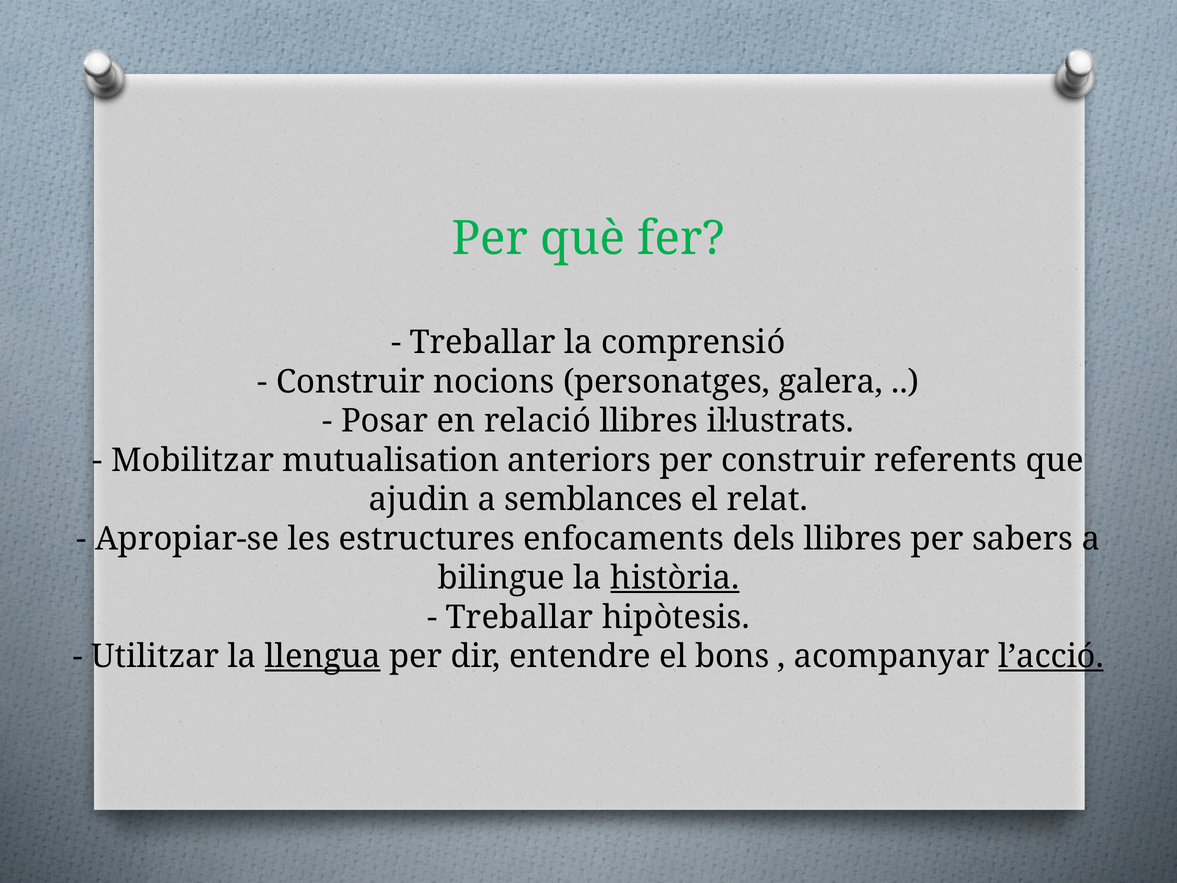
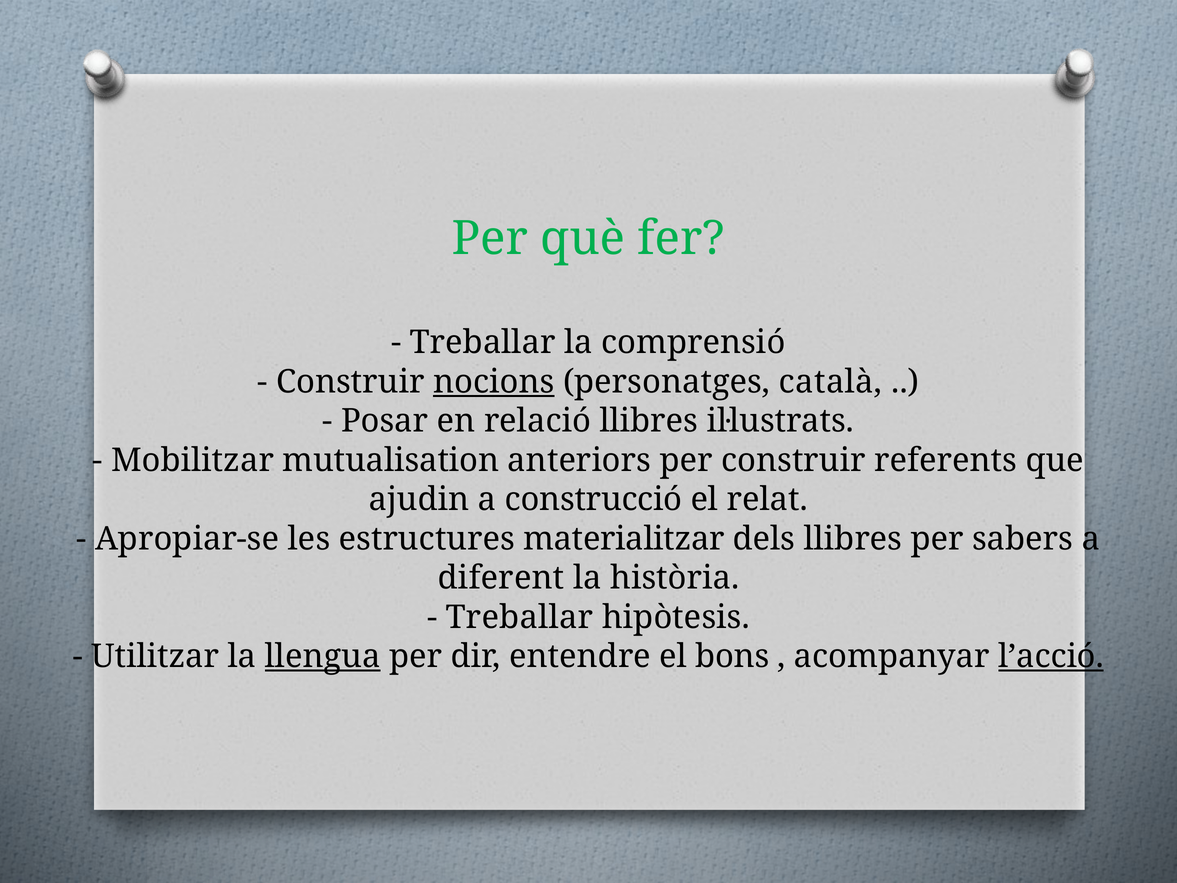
nocions underline: none -> present
galera: galera -> català
semblances: semblances -> construcció
enfocaments: enfocaments -> materialitzar
bilingue: bilingue -> diferent
història underline: present -> none
